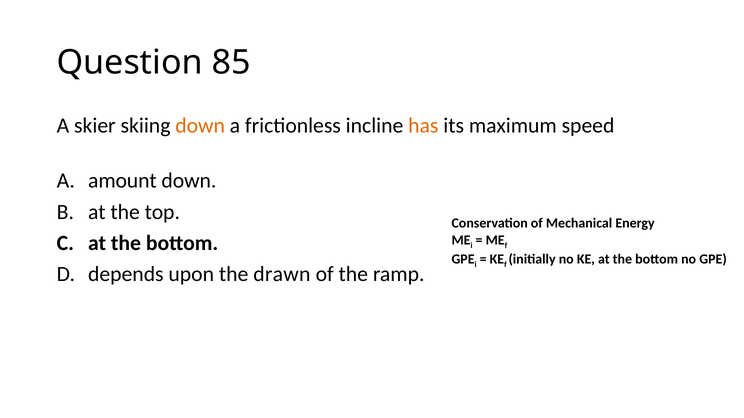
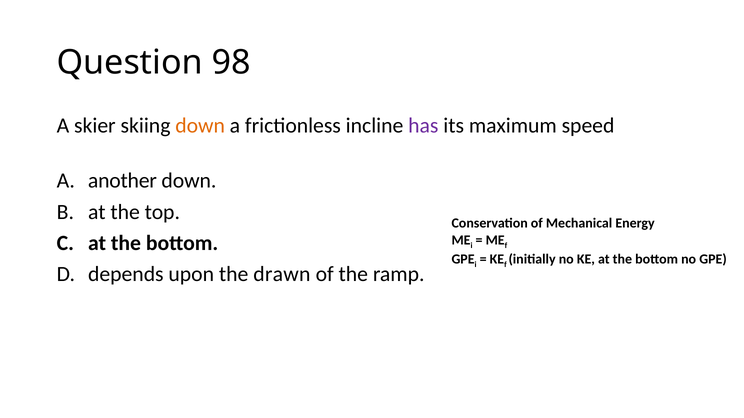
85: 85 -> 98
has colour: orange -> purple
amount: amount -> another
